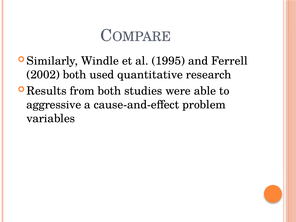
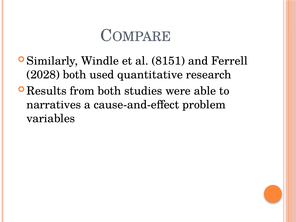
1995: 1995 -> 8151
2002: 2002 -> 2028
aggressive: aggressive -> narratives
